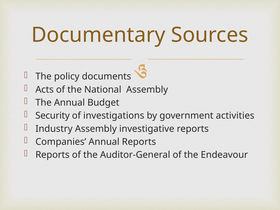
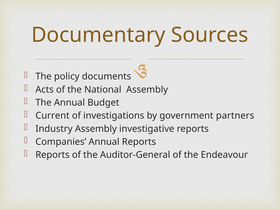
Security: Security -> Current
activities: activities -> partners
